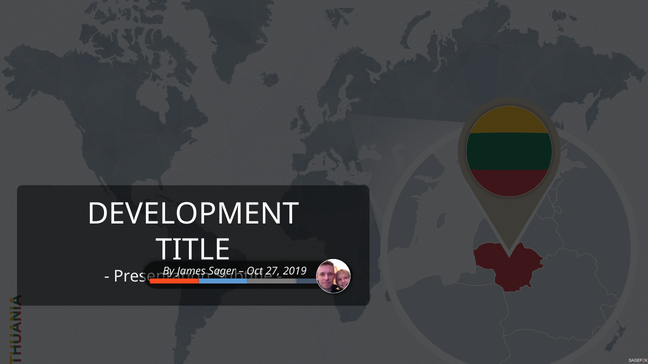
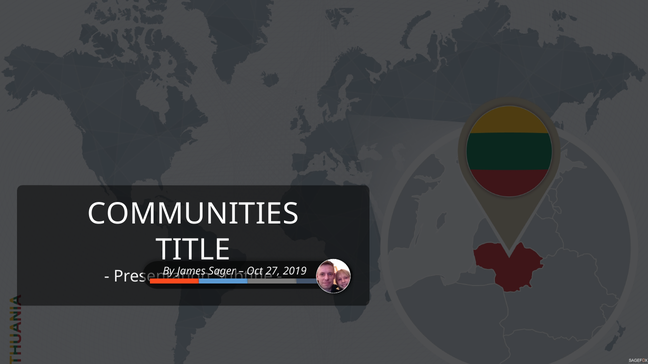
DEVELOPMENT: DEVELOPMENT -> COMMUNITIES
